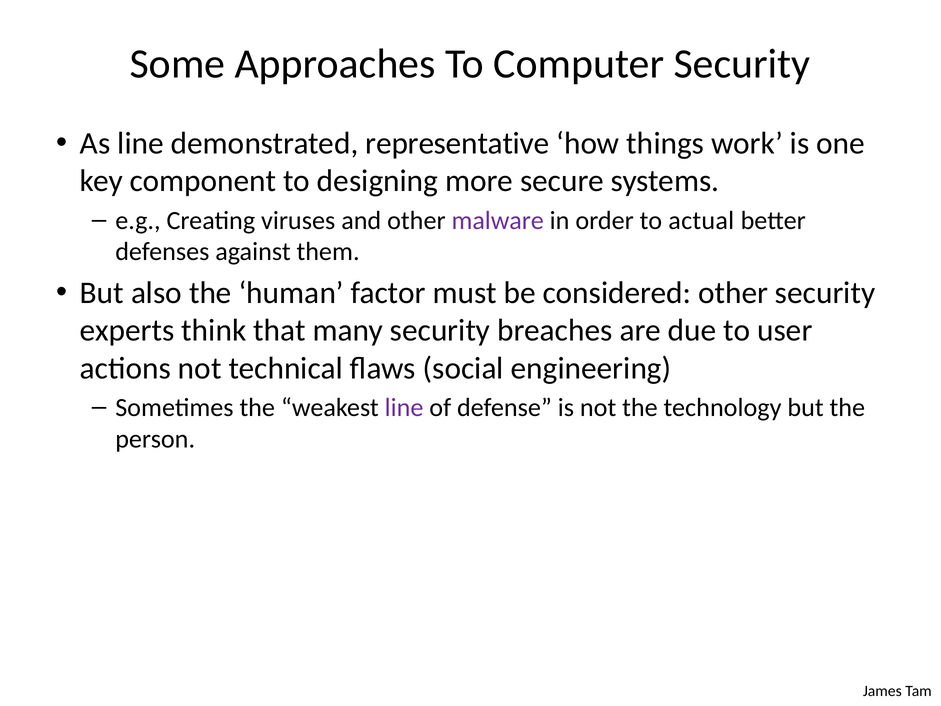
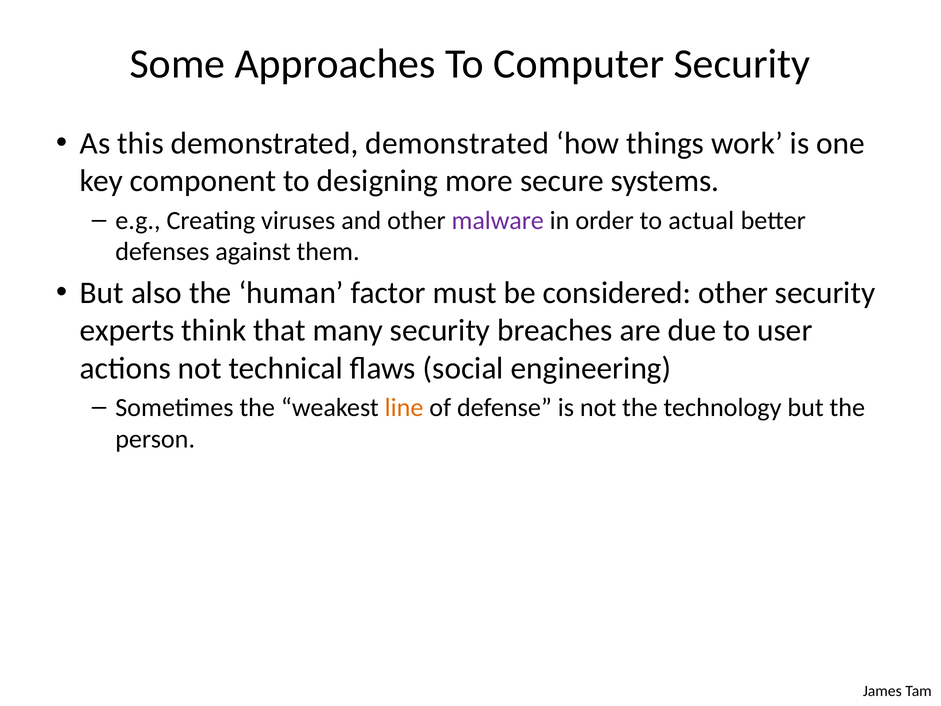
As line: line -> this
demonstrated representative: representative -> demonstrated
line at (404, 408) colour: purple -> orange
